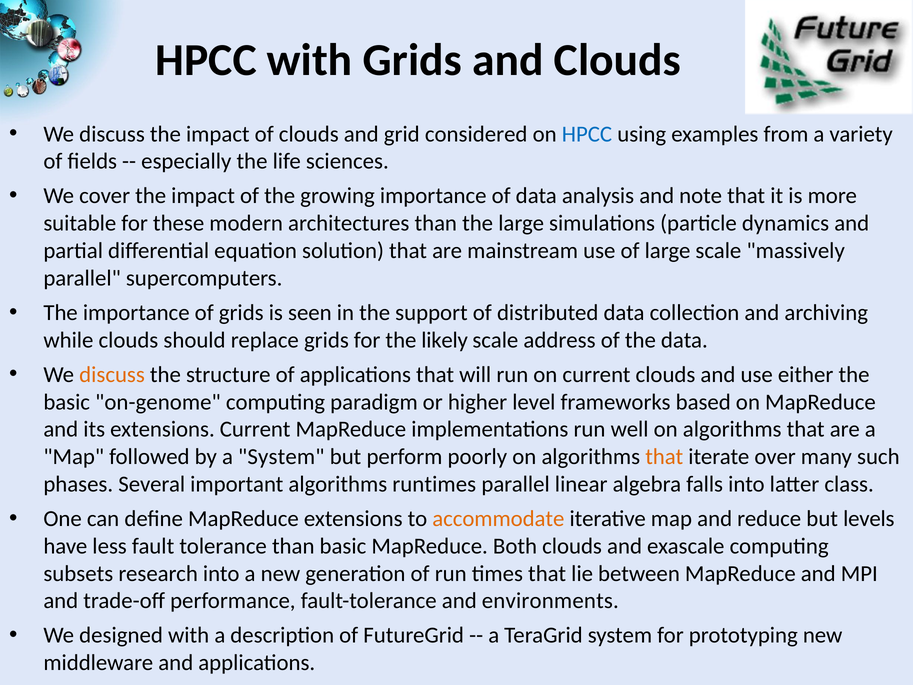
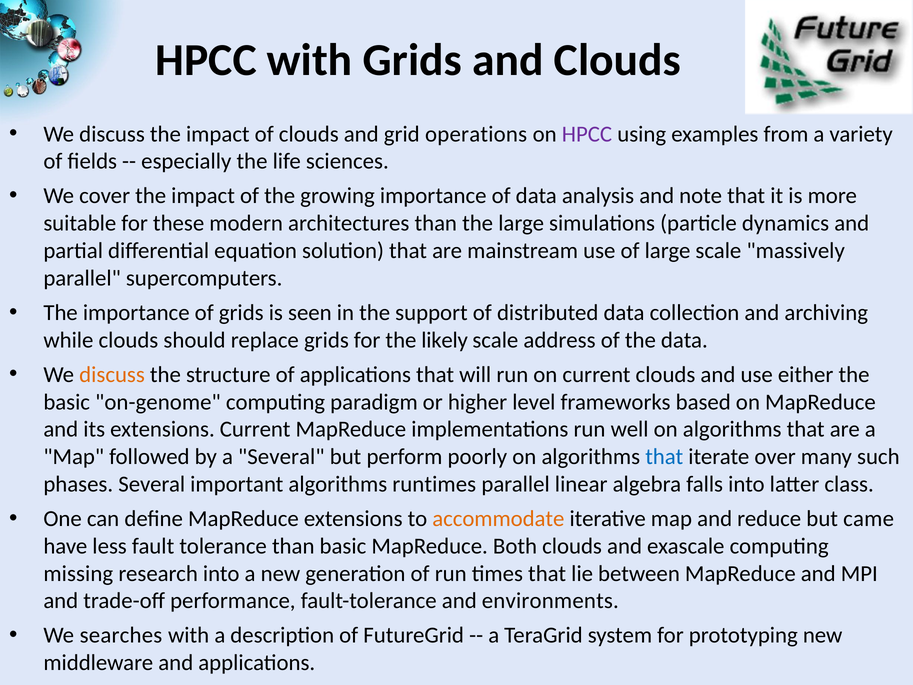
considered: considered -> operations
HPCC at (587, 134) colour: blue -> purple
a System: System -> Several
that at (664, 457) colour: orange -> blue
levels: levels -> came
subsets: subsets -> missing
designed: designed -> searches
